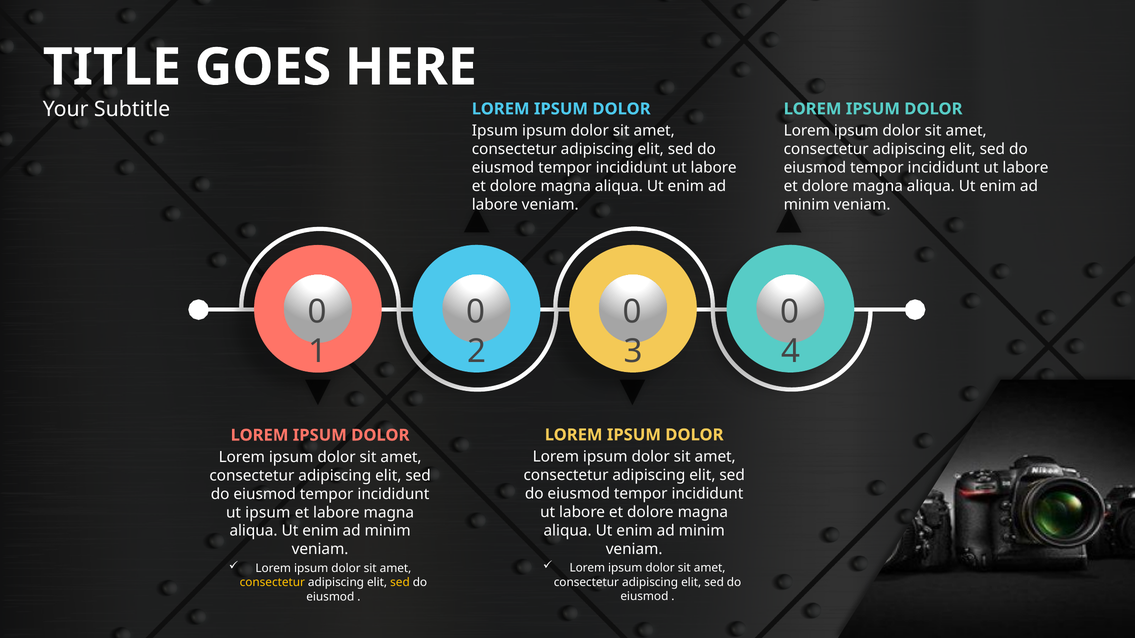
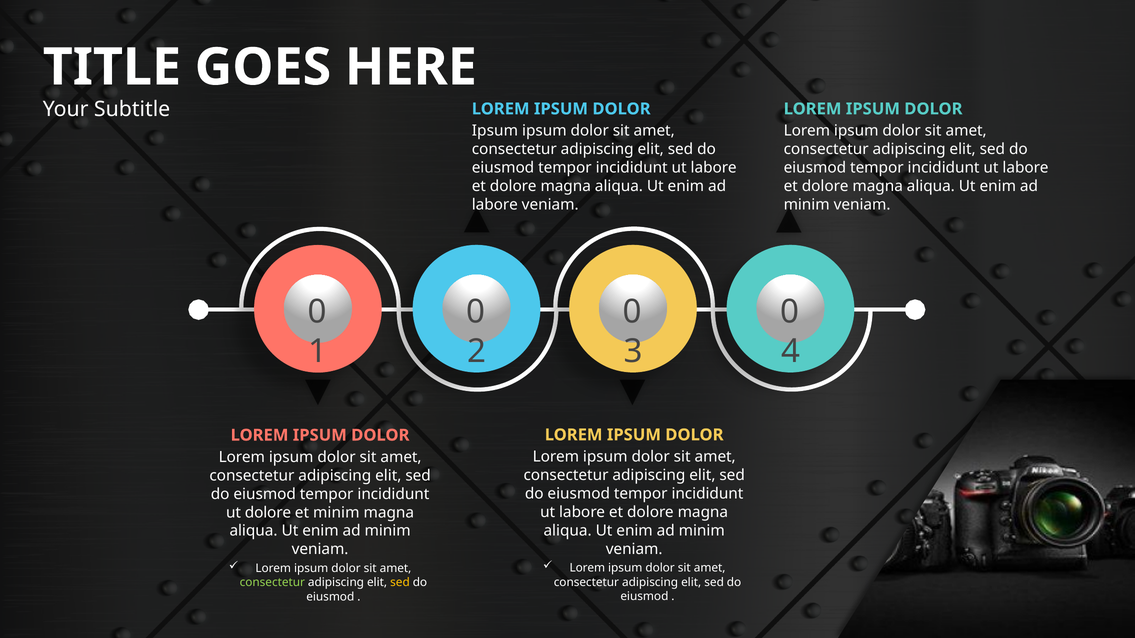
ut ipsum: ipsum -> dolore
et labore: labore -> minim
consectetur at (272, 583) colour: yellow -> light green
